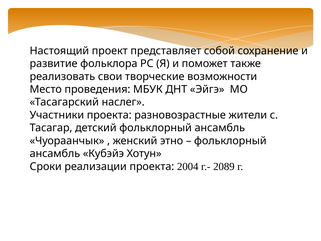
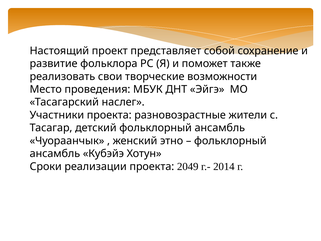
2004: 2004 -> 2049
2089: 2089 -> 2014
